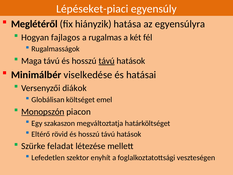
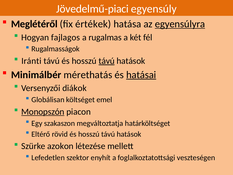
Lépéseket-piaci: Lépéseket-piaci -> Jövedelmű-piaci
hiányzik: hiányzik -> értékek
egyensúlyra underline: none -> present
Maga: Maga -> Iránti
viselkedése: viselkedése -> mérethatás
hatásai underline: none -> present
feladat: feladat -> azokon
